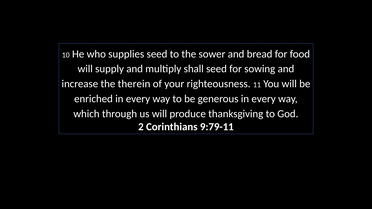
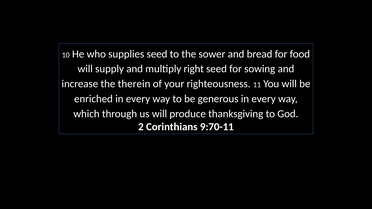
shall: shall -> right
9:79-11: 9:79-11 -> 9:70-11
